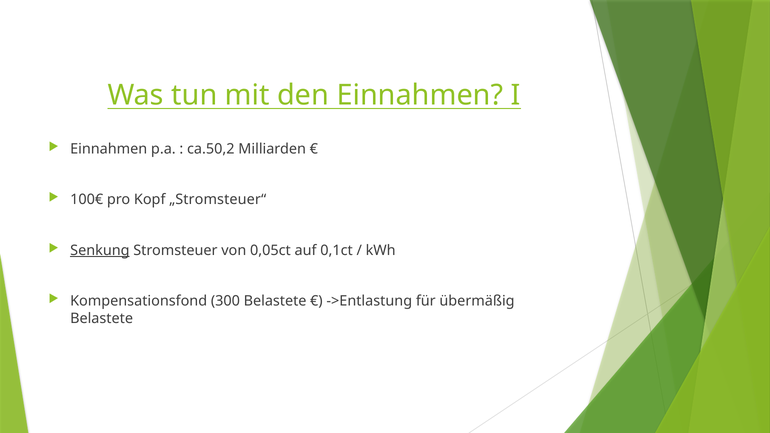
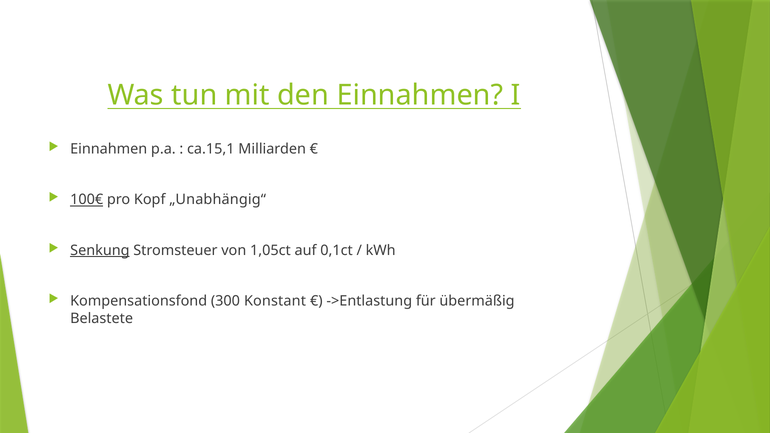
ca.50,2: ca.50,2 -> ca.15,1
100€ underline: none -> present
„Stromsteuer“: „Stromsteuer“ -> „Unabhängig“
0,05ct: 0,05ct -> 1,05ct
300 Belastete: Belastete -> Konstant
